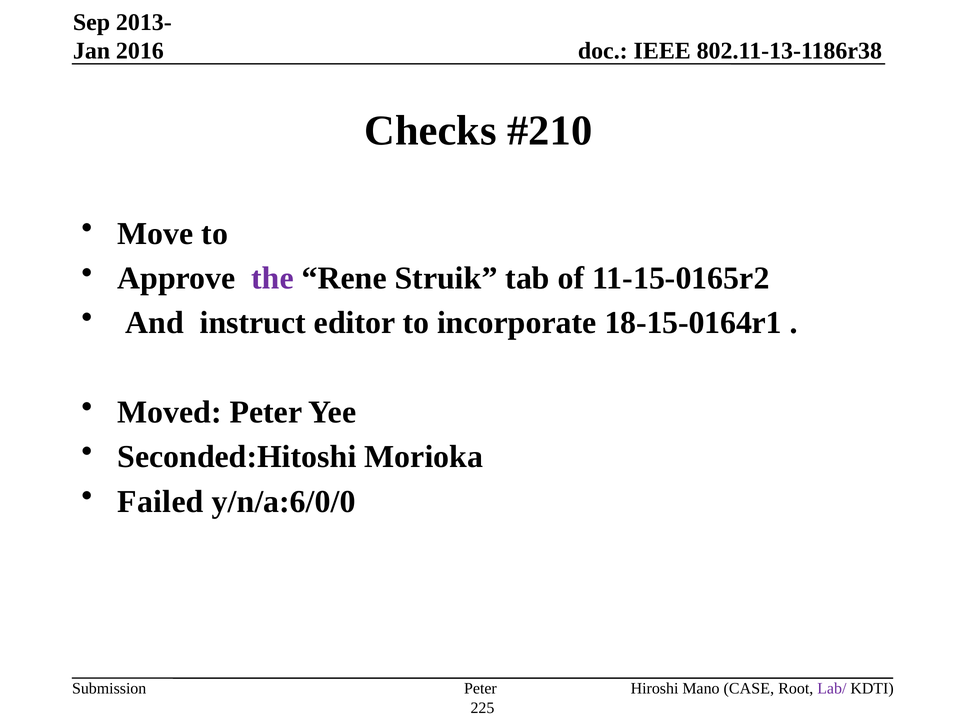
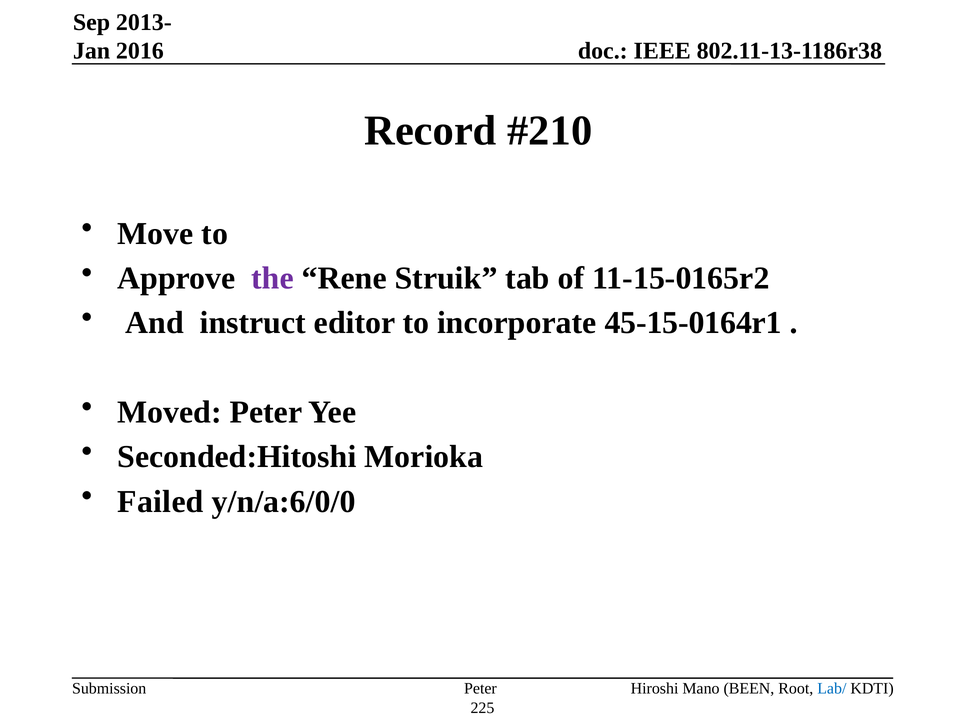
Checks: Checks -> Record
18-15-0164r1: 18-15-0164r1 -> 45-15-0164r1
CASE: CASE -> BEEN
Lab/ colour: purple -> blue
